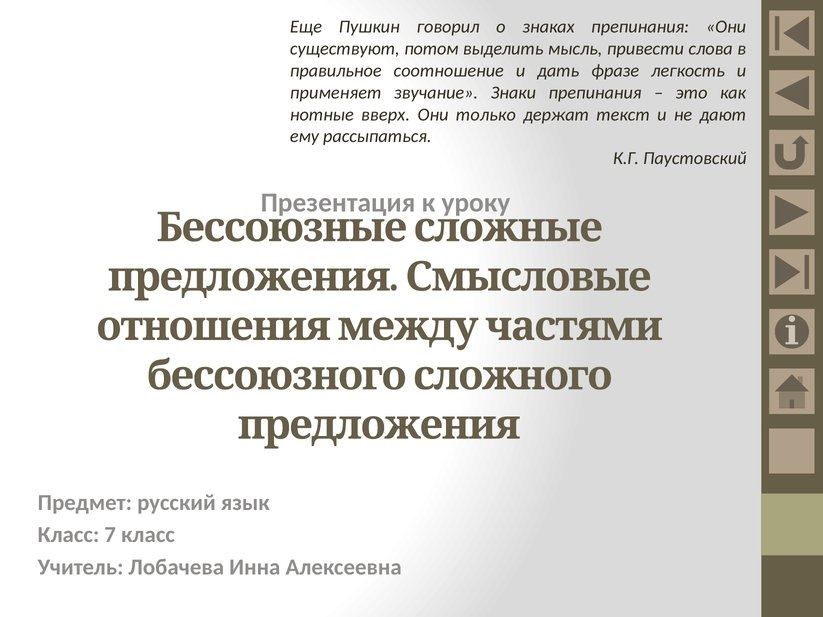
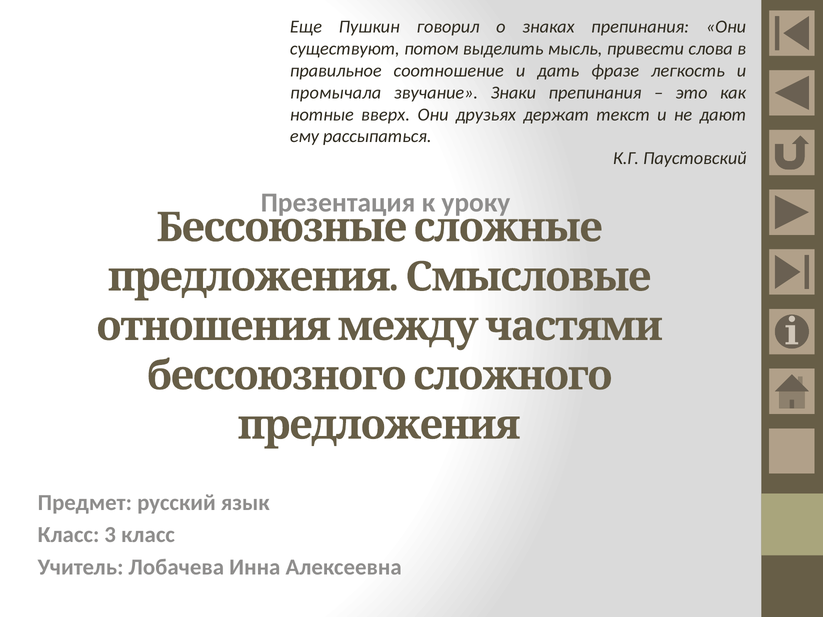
применяет: применяет -> промычала
только: только -> друзьях
7: 7 -> 3
